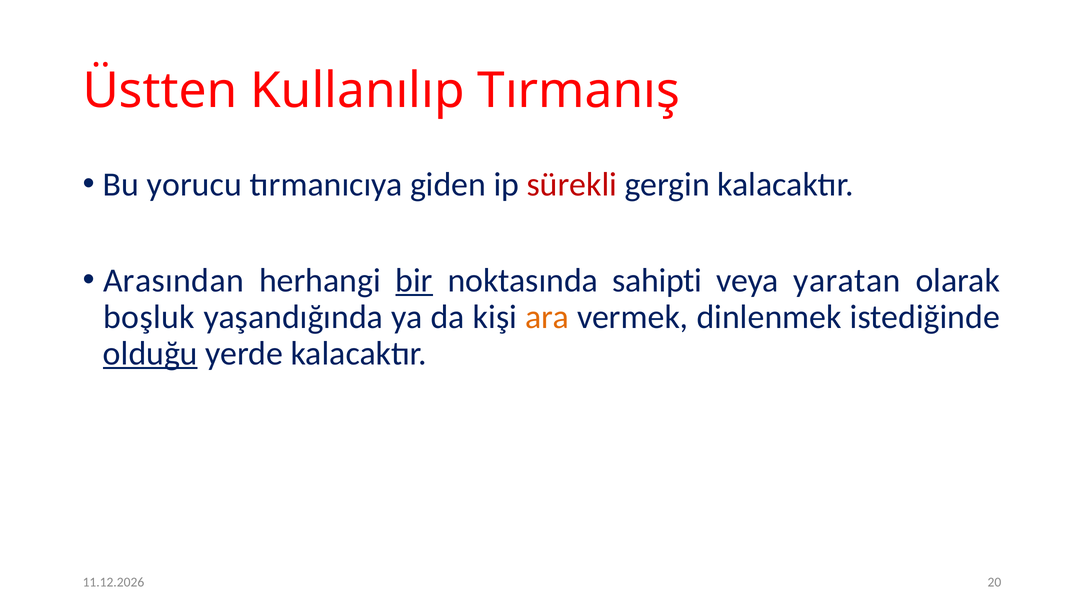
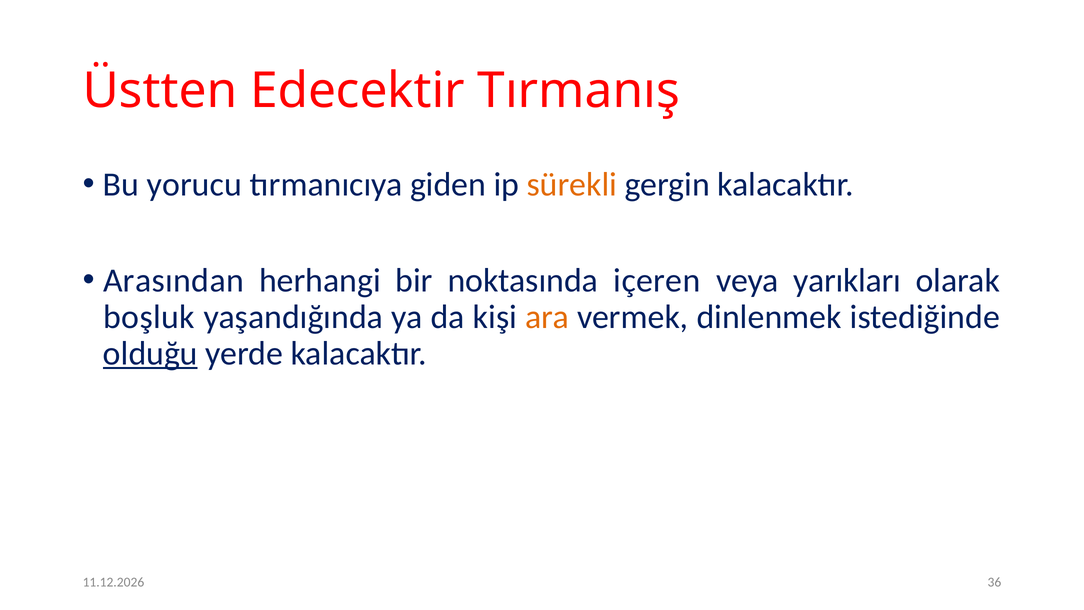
Kullanılıp: Kullanılıp -> Edecektir
sürekli colour: red -> orange
bir underline: present -> none
sahipti: sahipti -> içeren
yaratan: yaratan -> yarıkları
20: 20 -> 36
